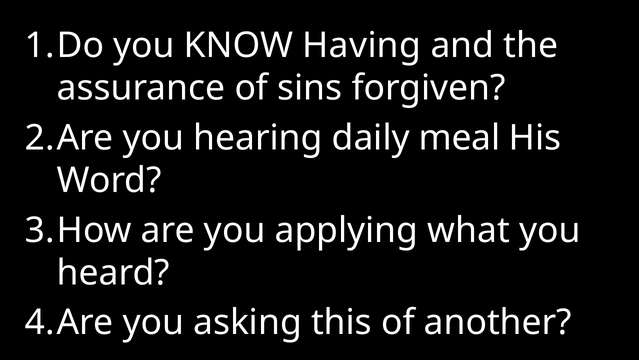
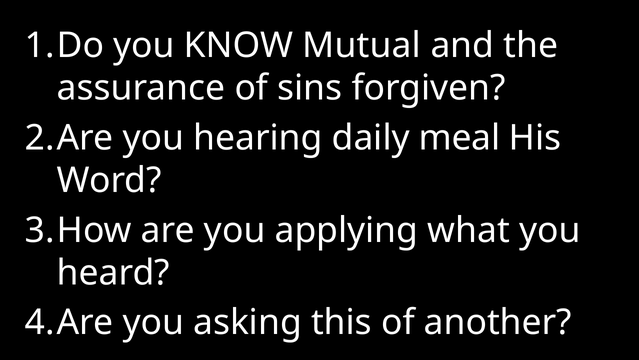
Having: Having -> Mutual
